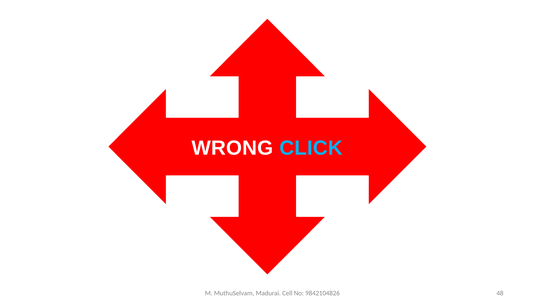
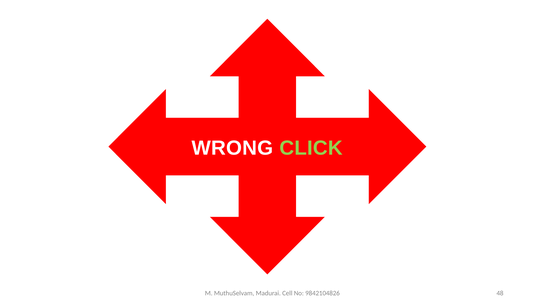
CLICK colour: light blue -> light green
